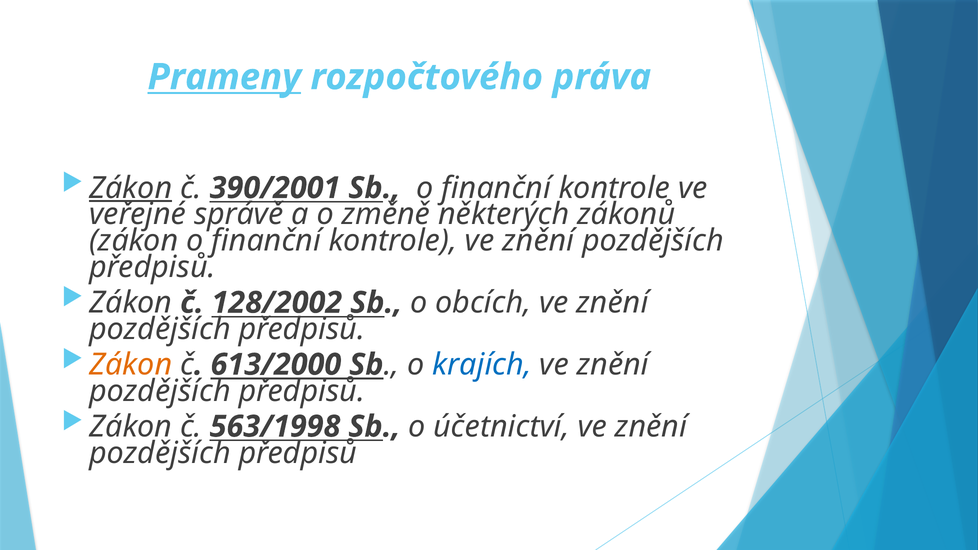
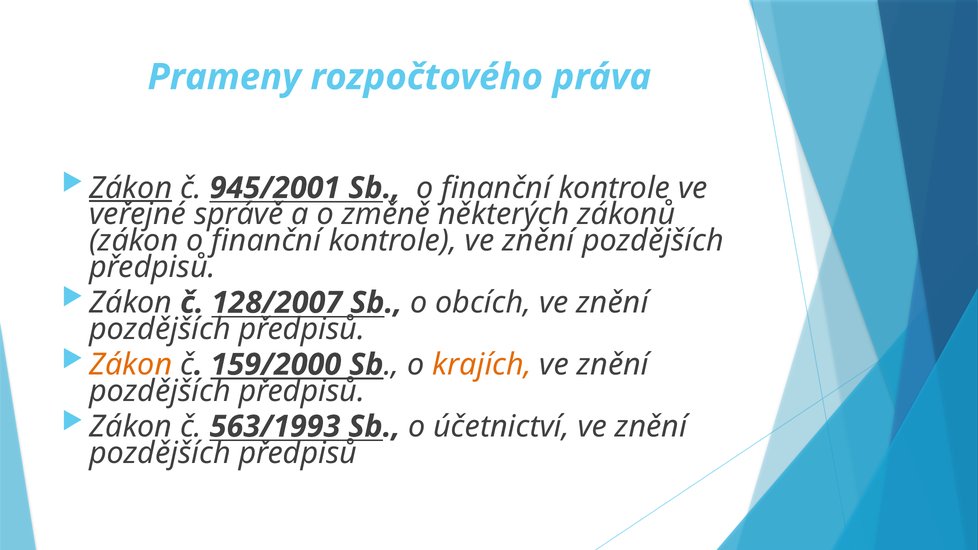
Prameny underline: present -> none
390/2001: 390/2001 -> 945/2001
128/2002: 128/2002 -> 128/2007
613/2000: 613/2000 -> 159/2000
krajích colour: blue -> orange
563/1998: 563/1998 -> 563/1993
